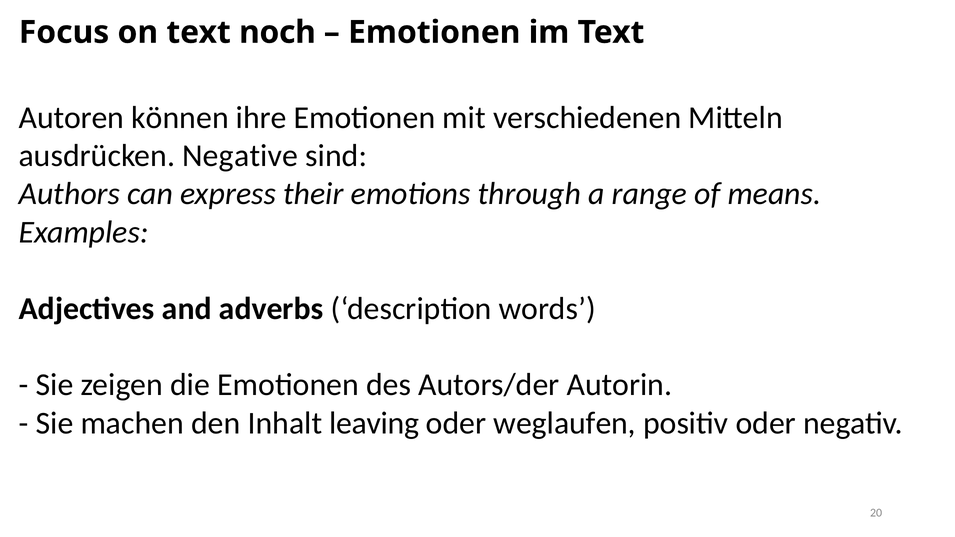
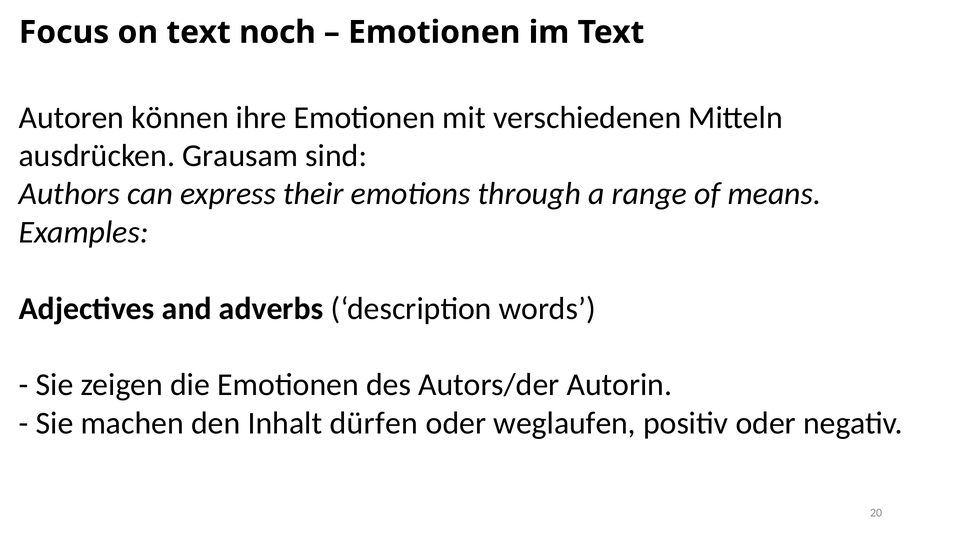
Negative: Negative -> Grausam
leaving: leaving -> dürfen
